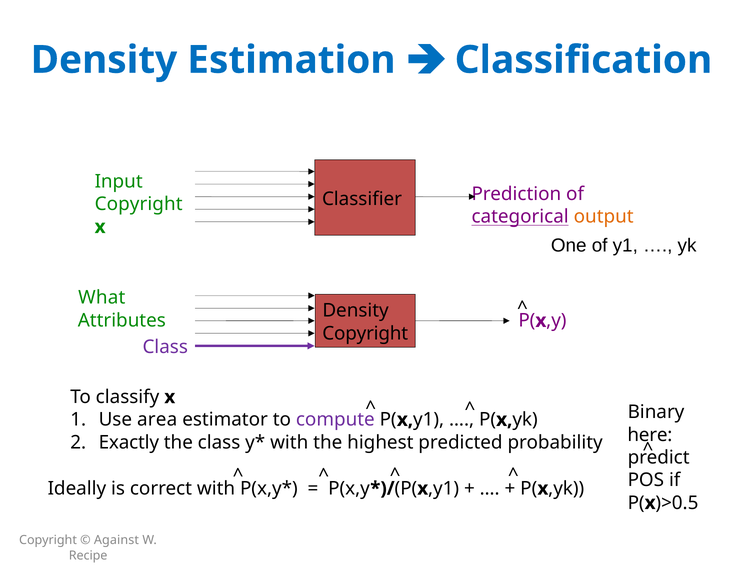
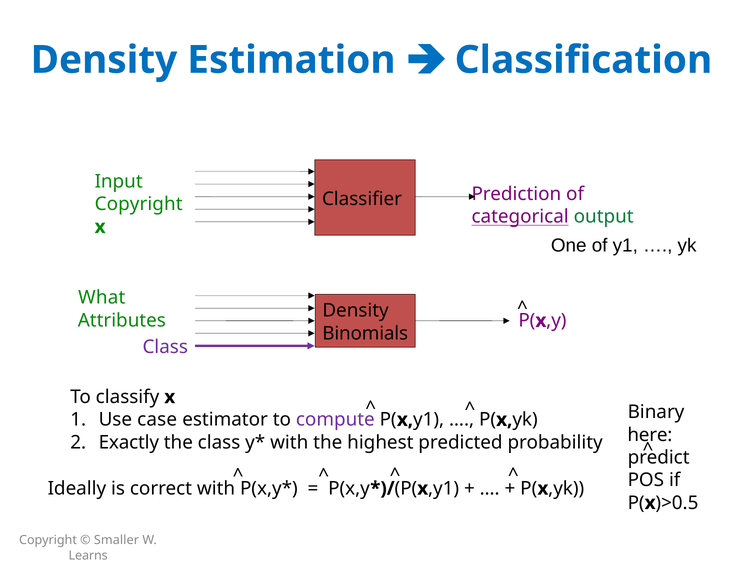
output colour: orange -> green
Copyright at (365, 333): Copyright -> Binomials
area: area -> case
Against: Against -> Smaller
Recipe: Recipe -> Learns
